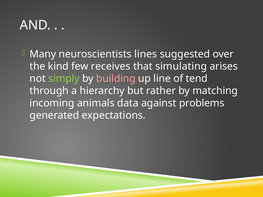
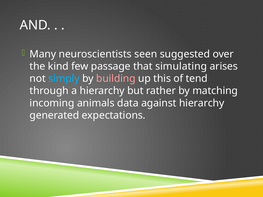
lines: lines -> seen
receives: receives -> passage
simply colour: light green -> light blue
line: line -> this
against problems: problems -> hierarchy
